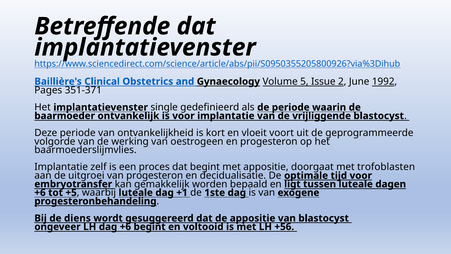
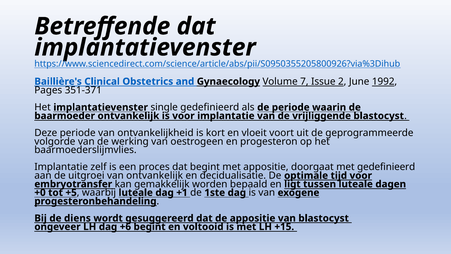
5: 5 -> 7
met trofoblasten: trofoblasten -> gedefinieerd
van progesteron: progesteron -> ontvankelijk
+6 at (40, 192): +6 -> +0
+56: +56 -> +15
